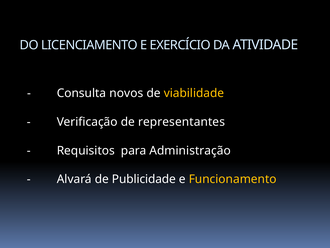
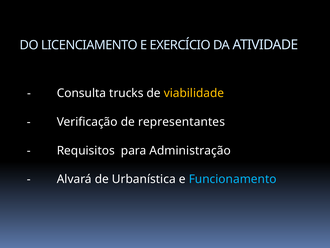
novos: novos -> trucks
Publicidade: Publicidade -> Urbanística
Funcionamento colour: yellow -> light blue
